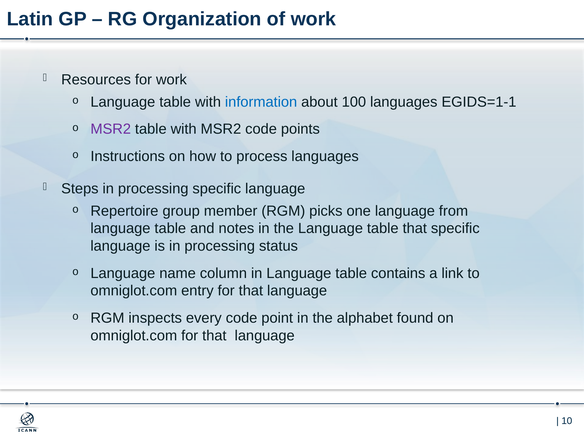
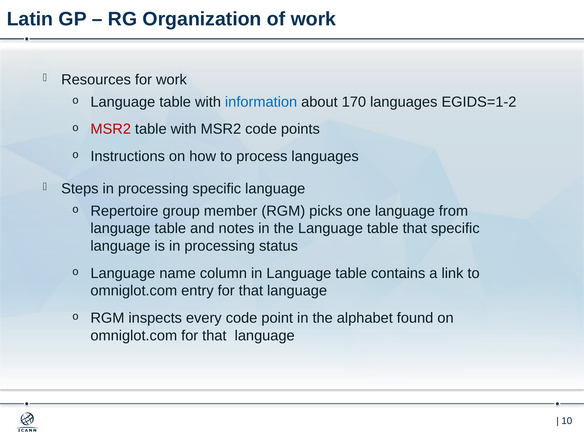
100: 100 -> 170
EGIDS=1-1: EGIDS=1-1 -> EGIDS=1-2
MSR2 at (111, 129) colour: purple -> red
